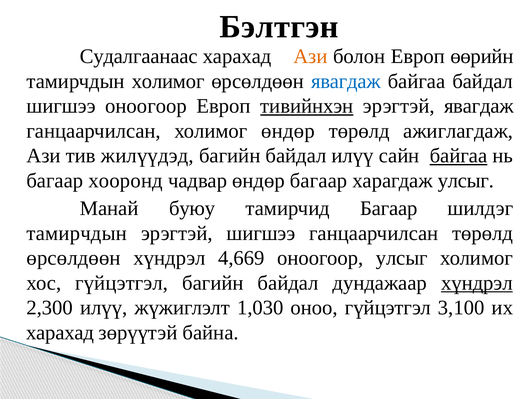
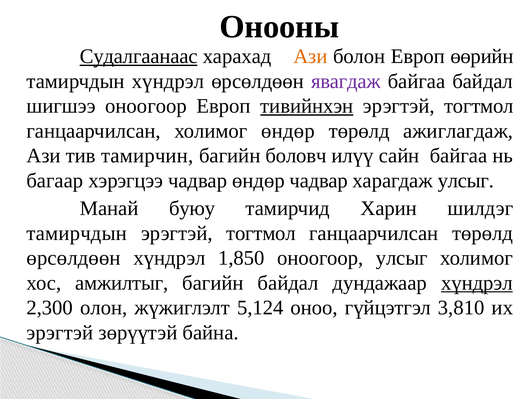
Бэлтгэн: Бэлтгэн -> Онооны
Судалгаанаас underline: none -> present
тамирчдын холимог: холимог -> хүндрэл
явагдаж at (346, 81) colour: blue -> purple
явагдаж at (479, 106): явагдаж -> тогтмол
жилүүдэд: жилүүдэд -> тамирчин
байдал at (296, 156): байдал -> боловч
байгаа at (459, 156) underline: present -> none
хооронд: хооронд -> хэрэгцээ
өндөр багаар: багаар -> чадвар
тамирчид Багаар: Багаар -> Харин
шигшээ at (261, 233): шигшээ -> тогтмол
4,669: 4,669 -> 1,850
хос гүйцэтгэл: гүйцэтгэл -> амжилтыг
2,300 илүү: илүү -> олон
1,030: 1,030 -> 5,124
3,100: 3,100 -> 3,810
харахад at (60, 333): харахад -> эрэгтэй
